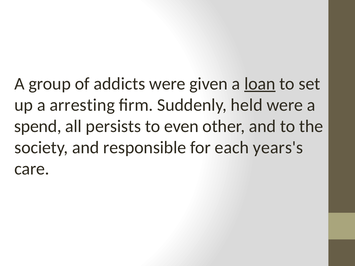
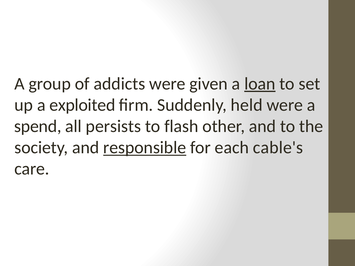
arresting: arresting -> exploited
even: even -> flash
responsible underline: none -> present
years's: years's -> cable's
